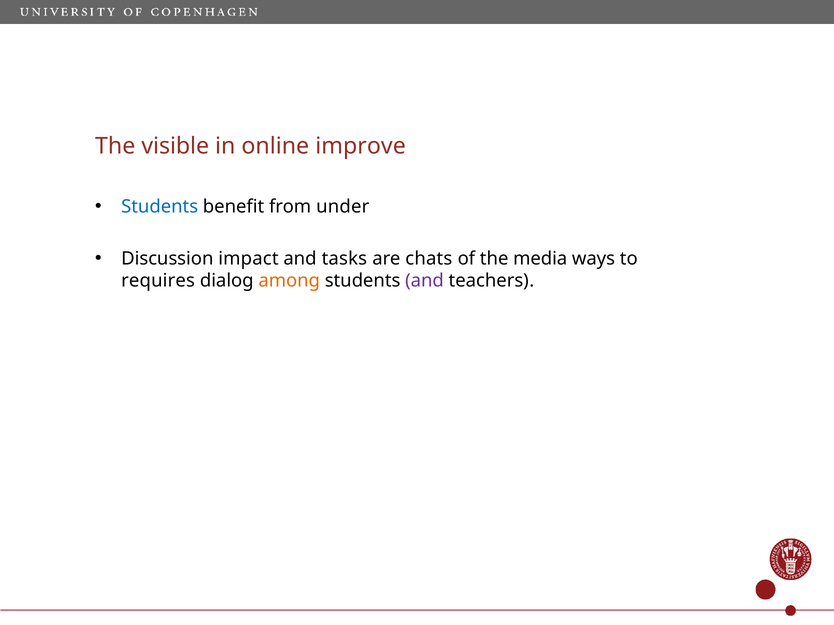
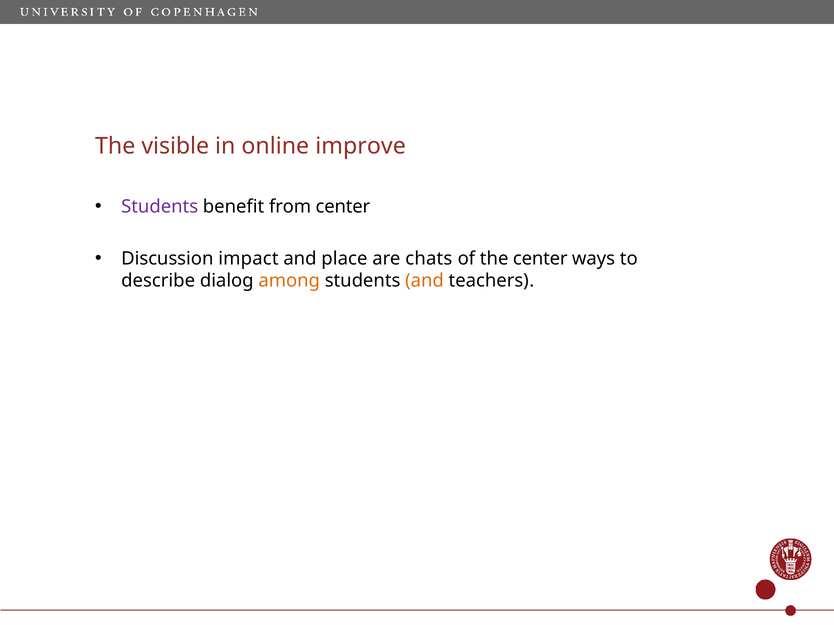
Students at (160, 207) colour: blue -> purple
from under: under -> center
tasks: tasks -> place
the media: media -> center
requires: requires -> describe
and at (425, 281) colour: purple -> orange
